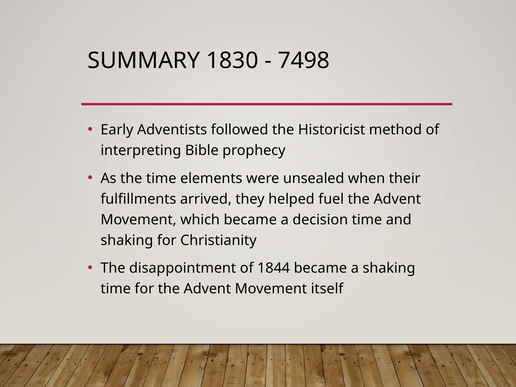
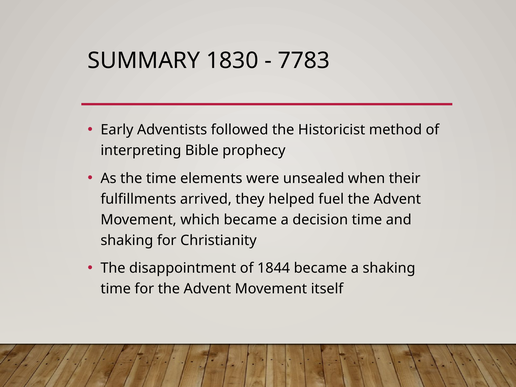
7498: 7498 -> 7783
